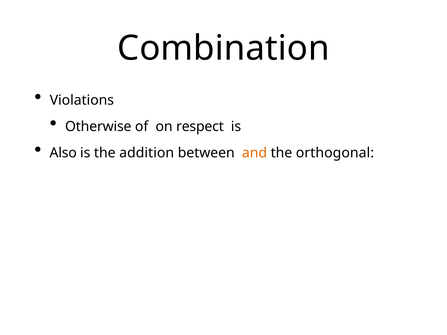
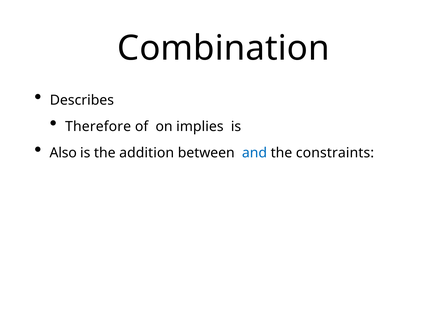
Violations: Violations -> Describes
Otherwise: Otherwise -> Therefore
respect: respect -> implies
and colour: orange -> blue
orthogonal: orthogonal -> constraints
